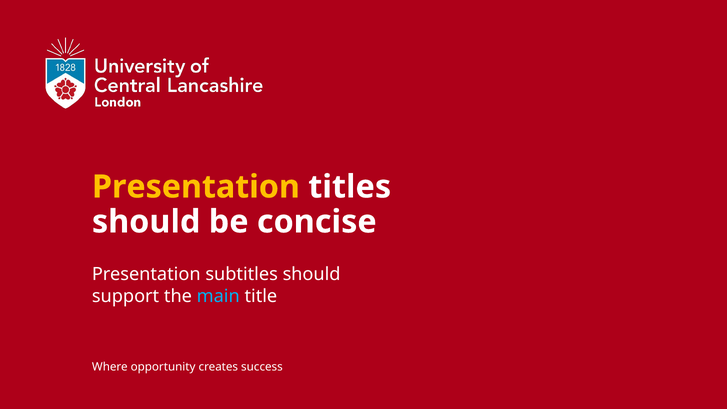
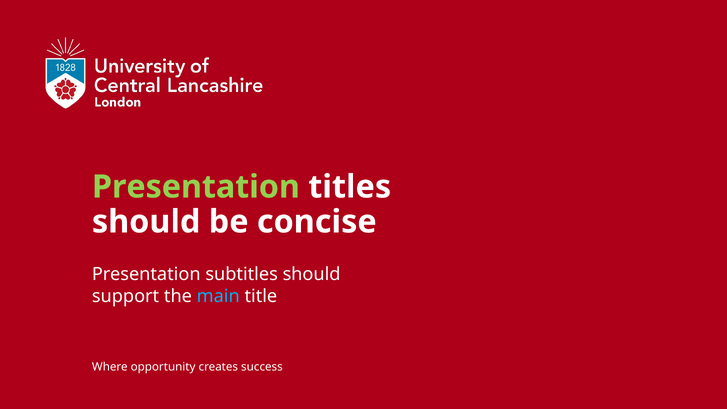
Presentation at (196, 187) colour: yellow -> light green
